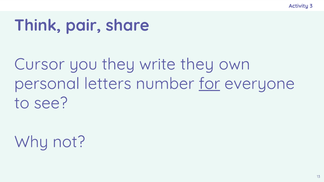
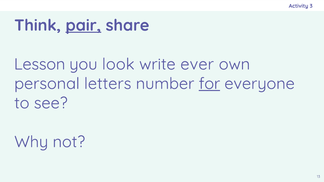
pair underline: none -> present
Cursor: Cursor -> Lesson
you they: they -> look
write they: they -> ever
